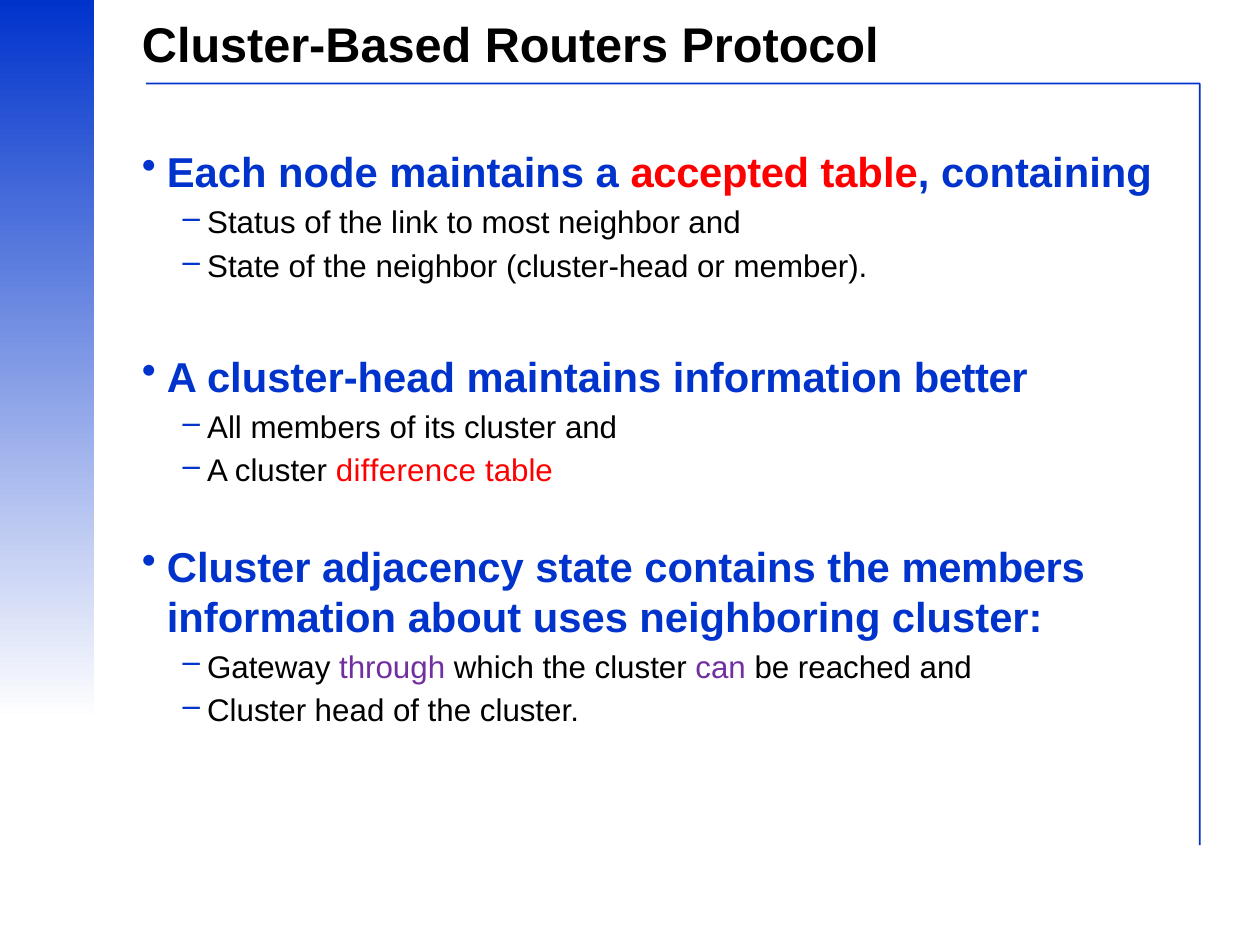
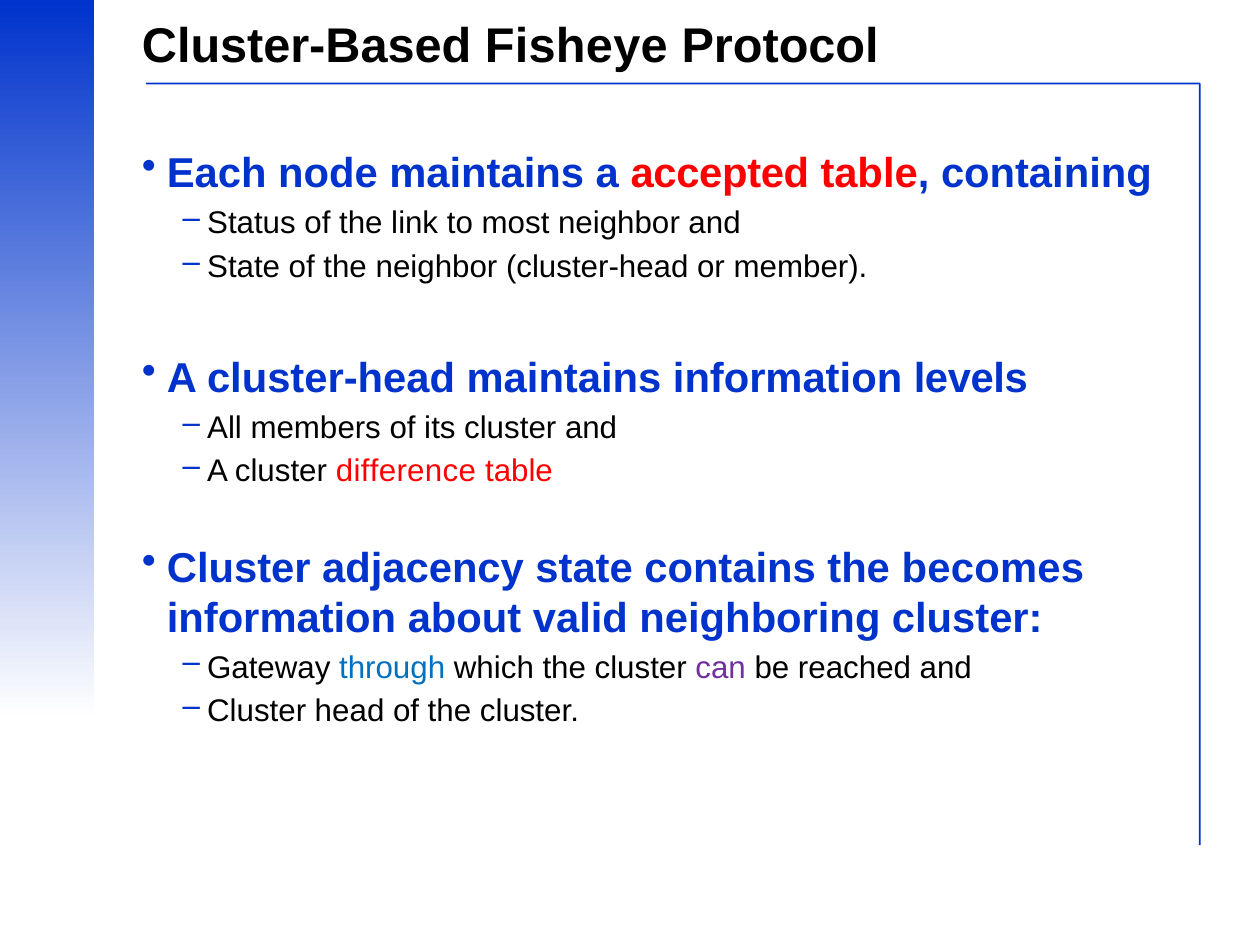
Routers: Routers -> Fisheye
better: better -> levels
the members: members -> becomes
uses: uses -> valid
through colour: purple -> blue
